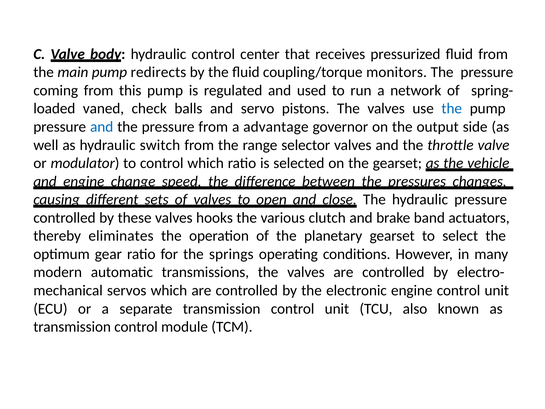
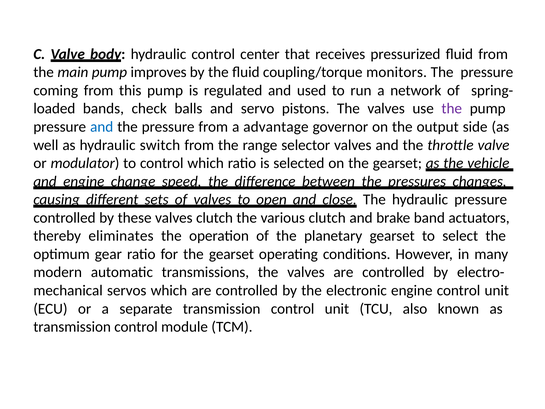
redirects: redirects -> improves
vaned: vaned -> bands
the at (452, 109) colour: blue -> purple
valves hooks: hooks -> clutch
for the springs: springs -> gearset
